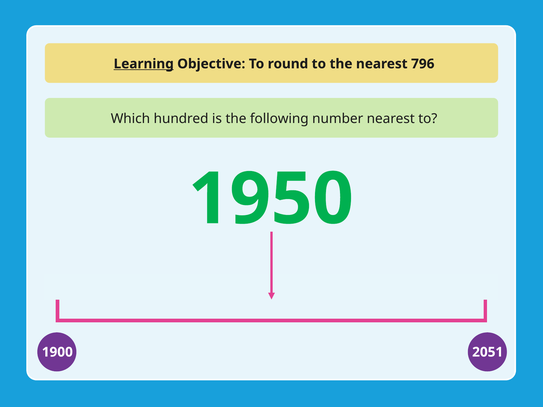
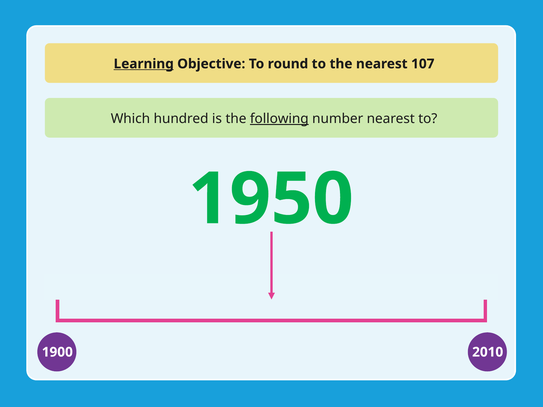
796: 796 -> 107
following underline: none -> present
2051: 2051 -> 2010
